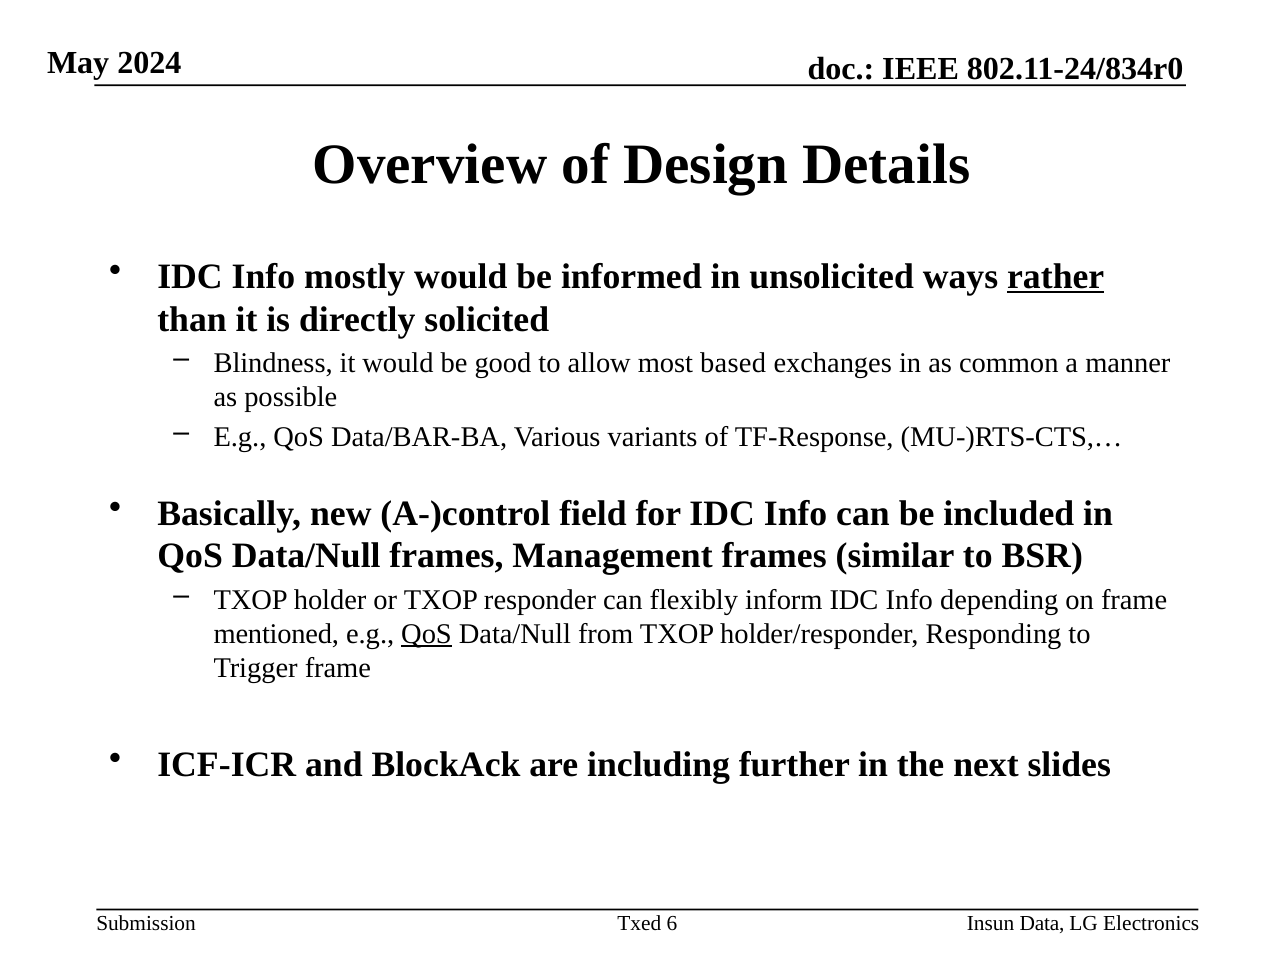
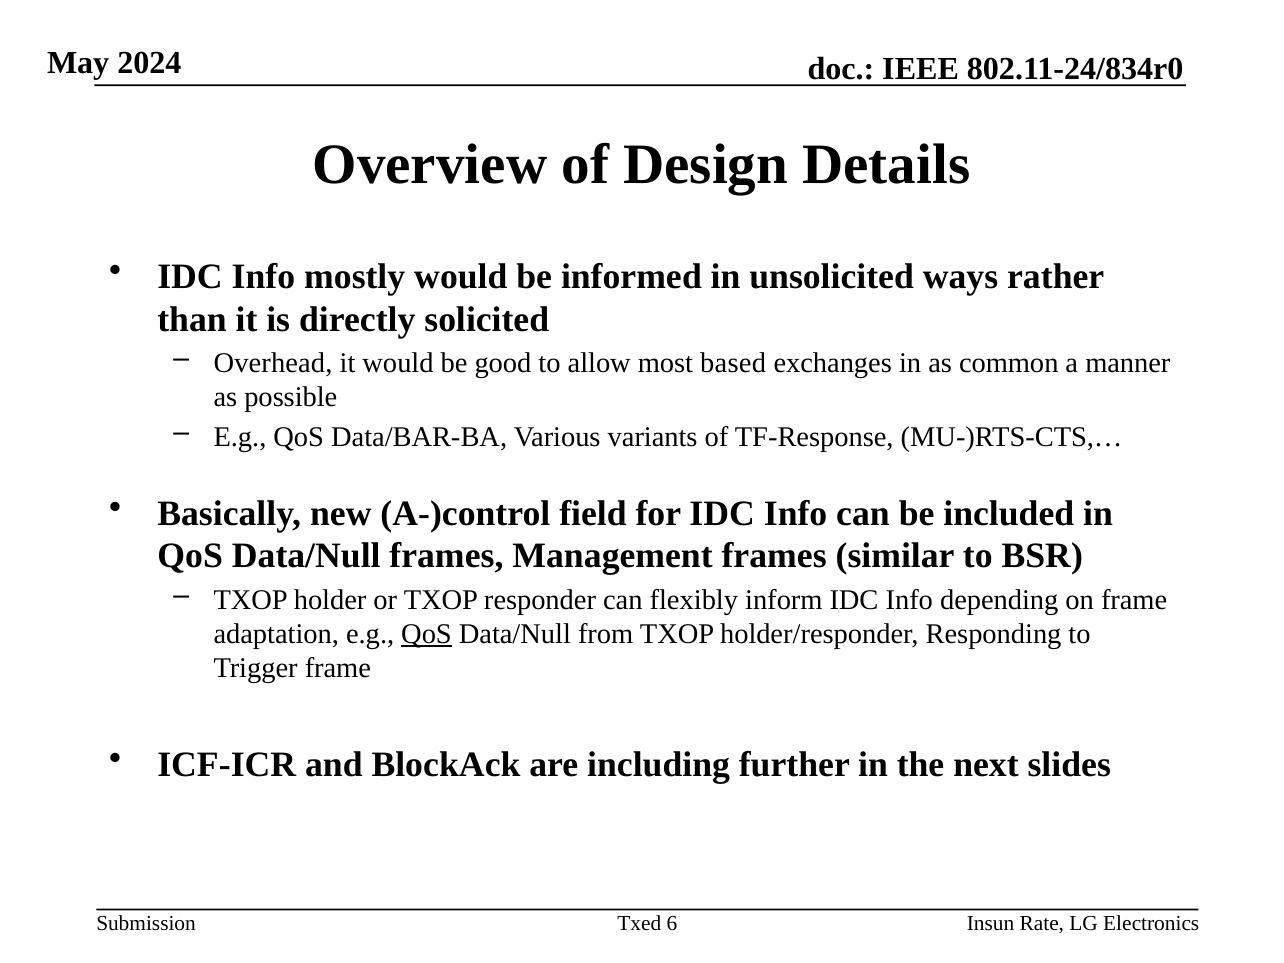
rather underline: present -> none
Blindness: Blindness -> Overhead
mentioned: mentioned -> adaptation
Data: Data -> Rate
